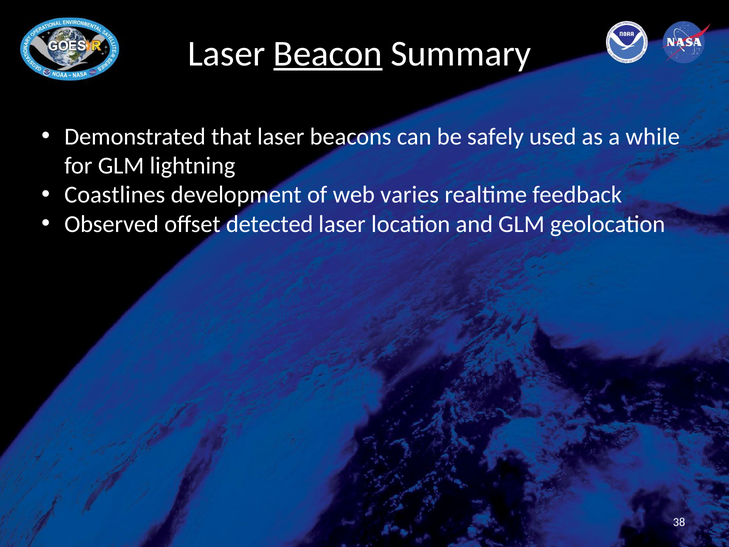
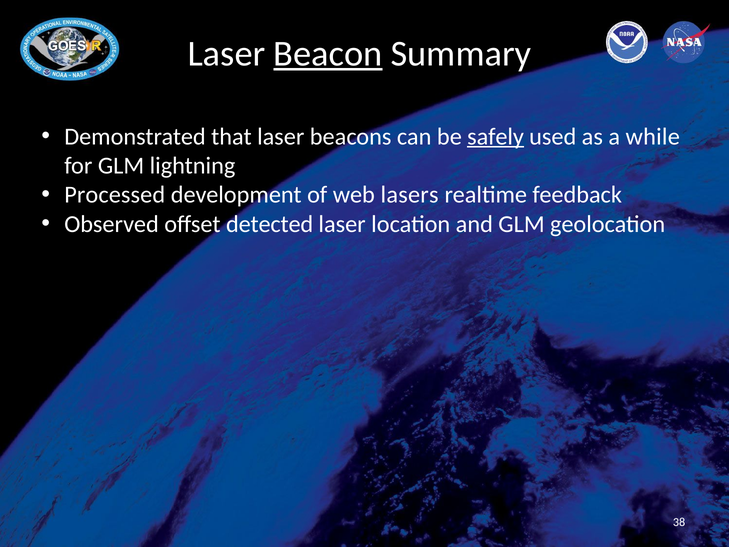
safely underline: none -> present
Coastlines: Coastlines -> Processed
varies: varies -> lasers
